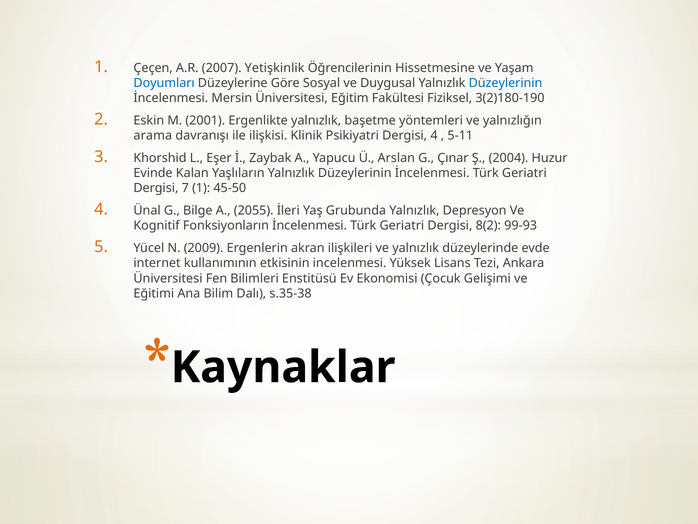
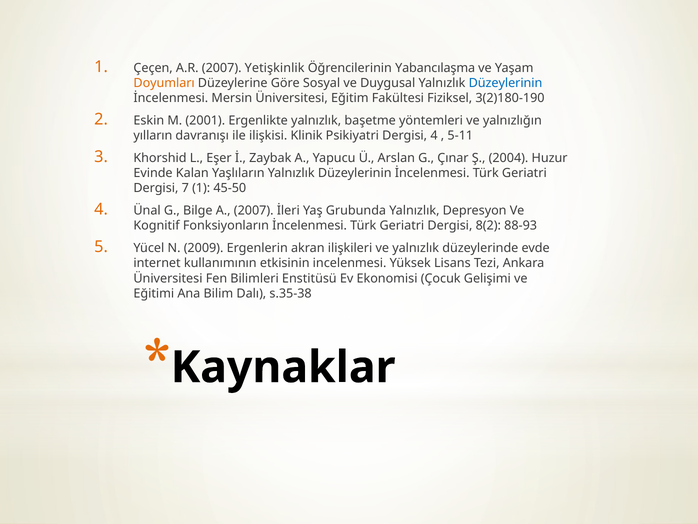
Hissetmesine: Hissetmesine -> Yabancılaşma
Doyumları colour: blue -> orange
arama: arama -> yılların
A 2055: 2055 -> 2007
99-93: 99-93 -> 88-93
